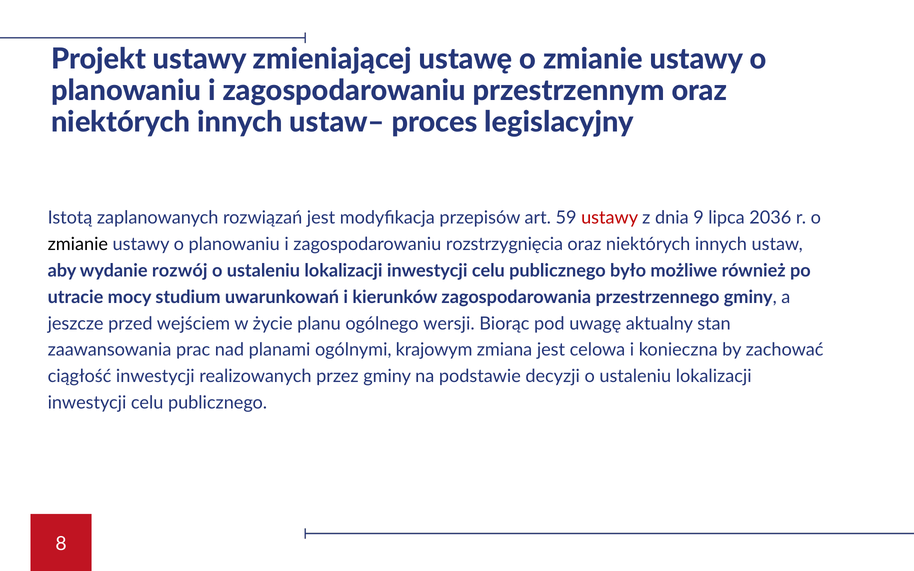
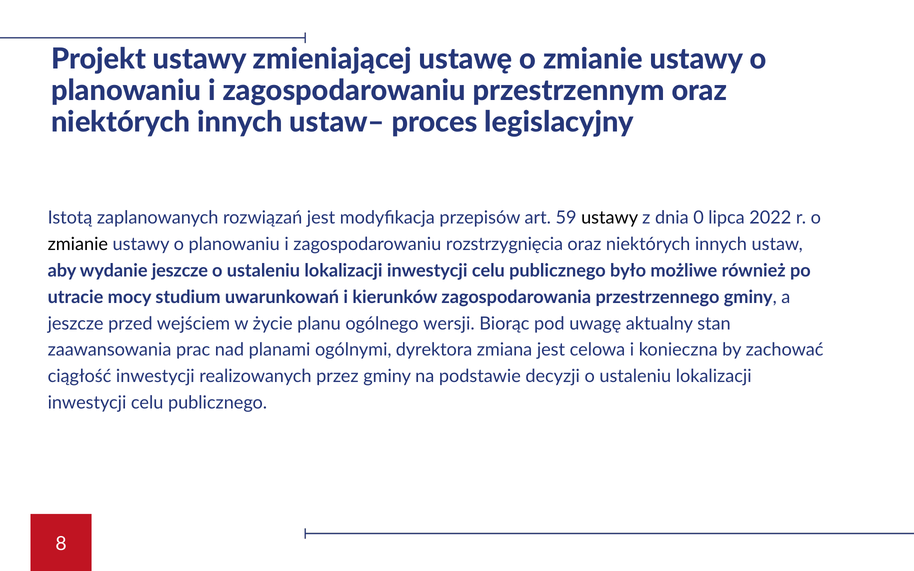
ustawy at (610, 218) colour: red -> black
9: 9 -> 0
2036: 2036 -> 2022
wydanie rozwój: rozwój -> jeszcze
krajowym: krajowym -> dyrektora
